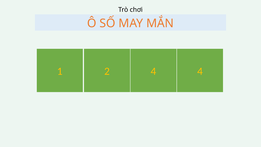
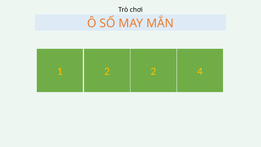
2 4: 4 -> 2
